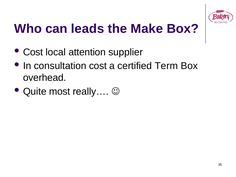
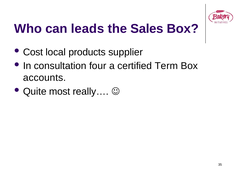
Make: Make -> Sales
attention: attention -> products
consultation cost: cost -> four
overhead: overhead -> accounts
